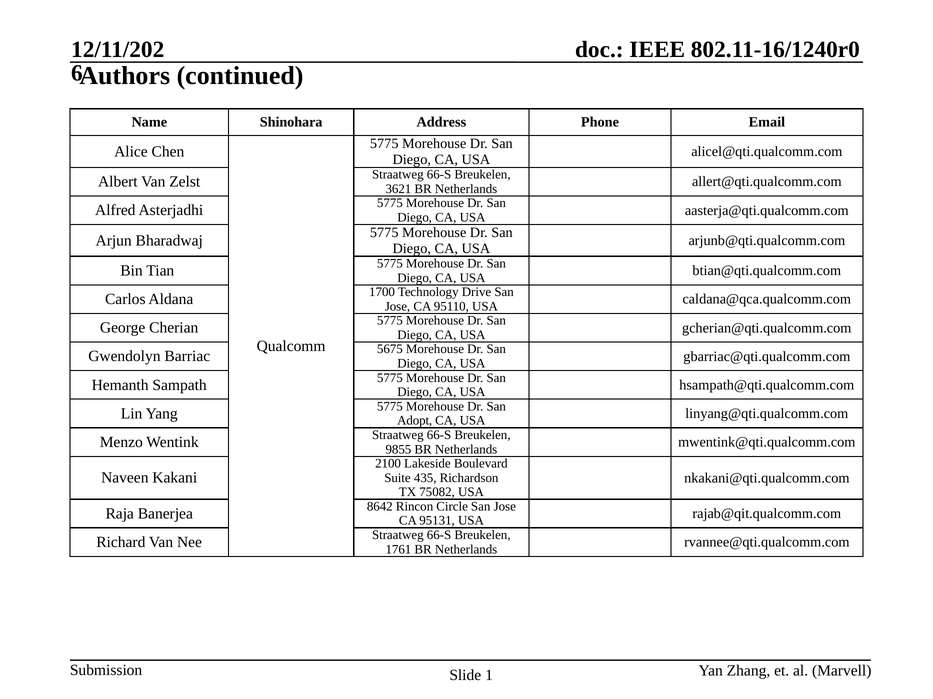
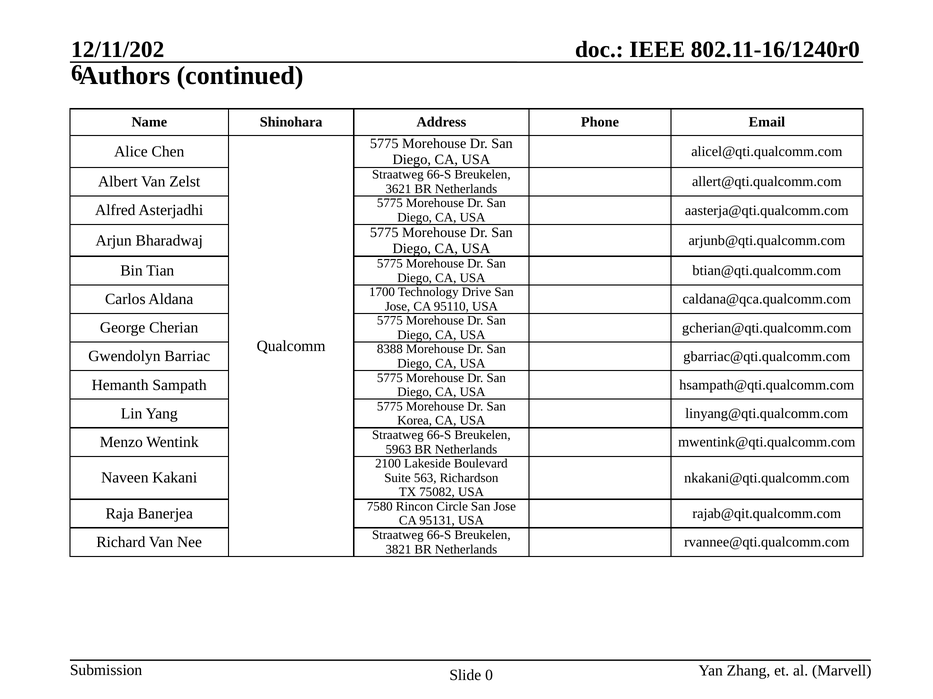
5675: 5675 -> 8388
Adopt: Adopt -> Korea
9855: 9855 -> 5963
435: 435 -> 563
8642: 8642 -> 7580
1761: 1761 -> 3821
1: 1 -> 0
